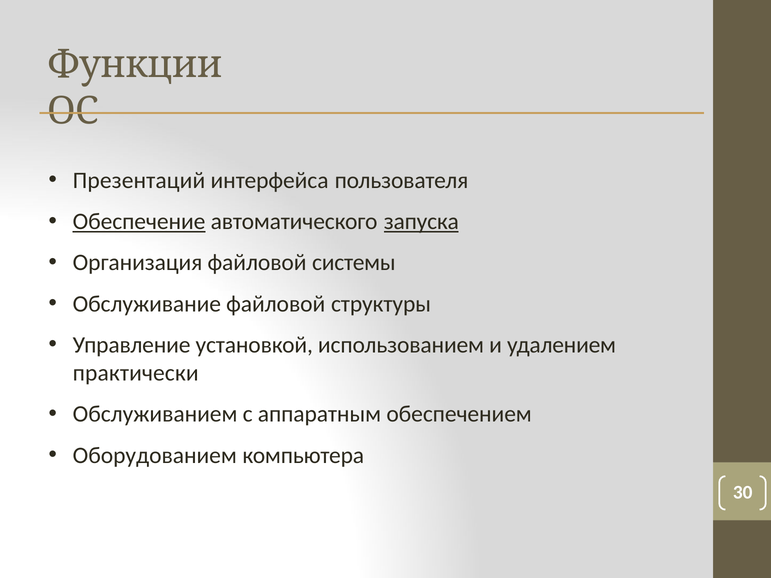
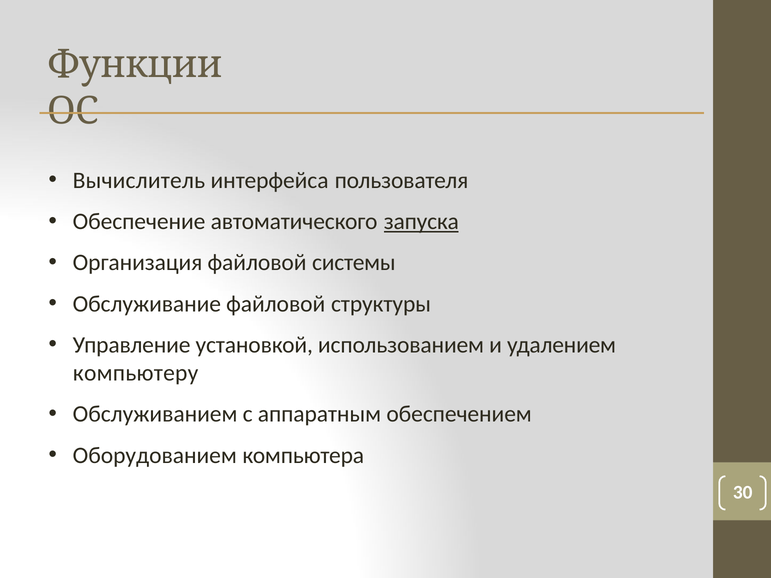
Презентаций: Презентаций -> Вычислитель
Обеспечение underline: present -> none
практически: практически -> компьютеру
